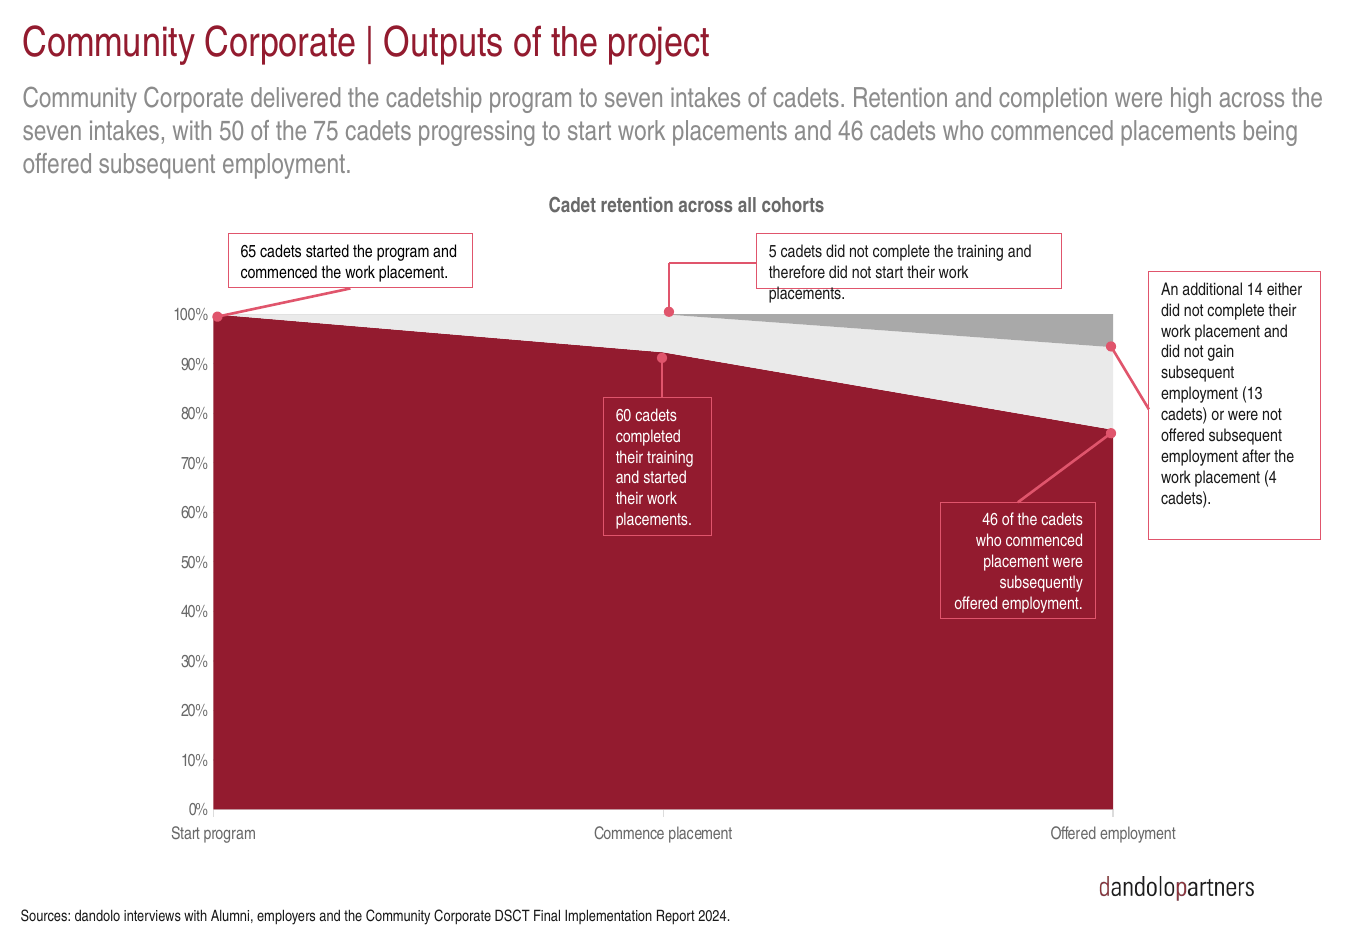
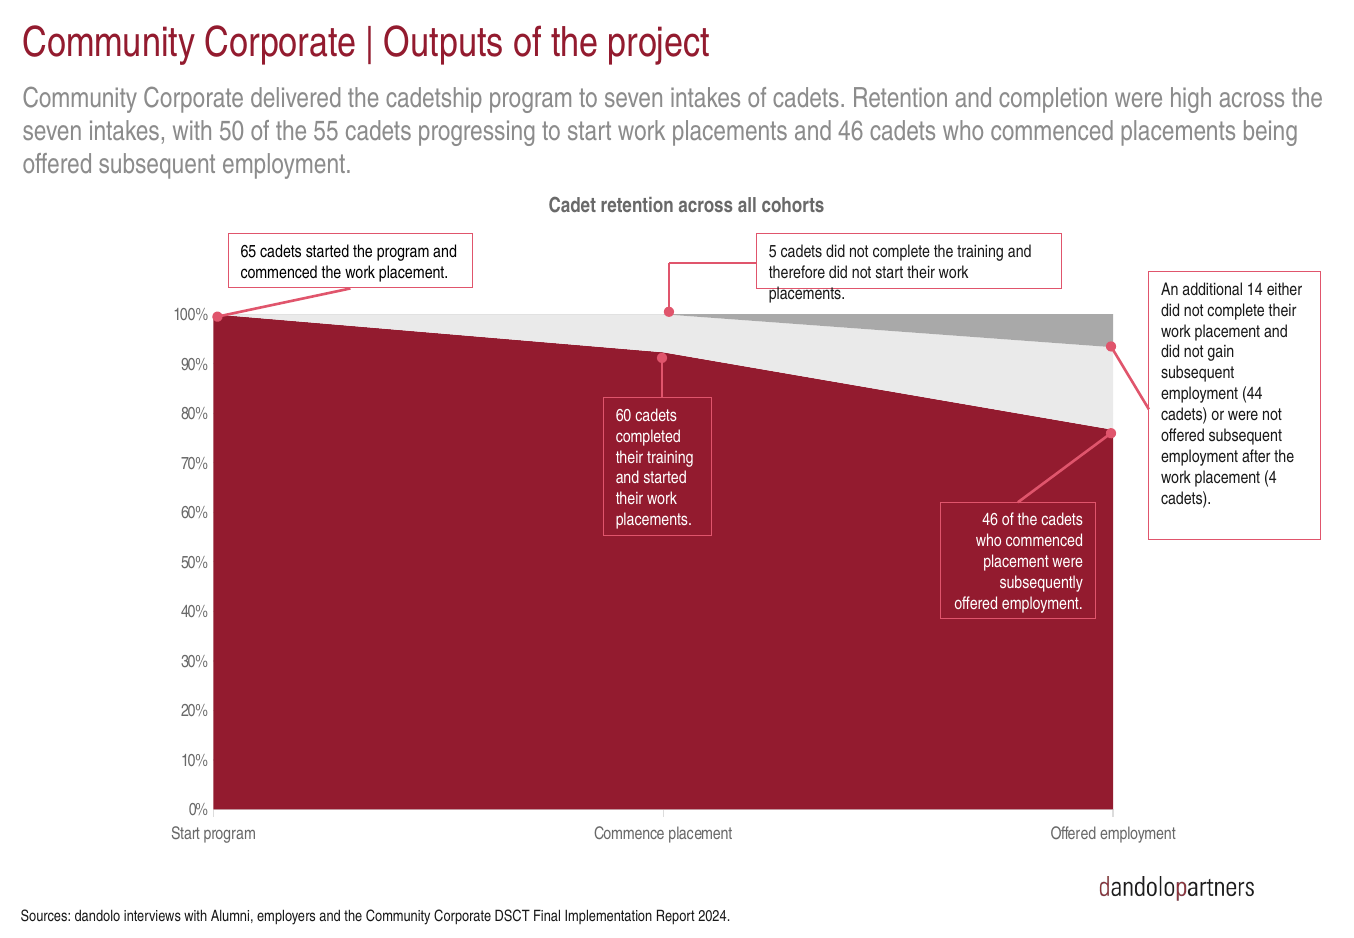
75: 75 -> 55
13: 13 -> 44
